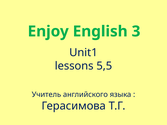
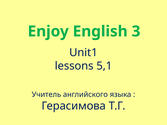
5,5: 5,5 -> 5,1
